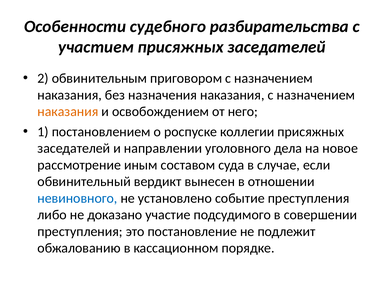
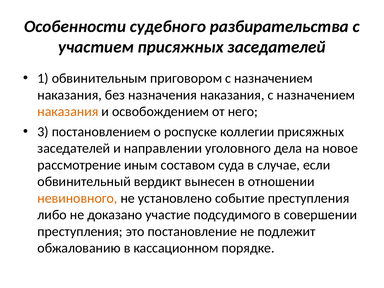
2: 2 -> 1
1: 1 -> 3
невиновного colour: blue -> orange
